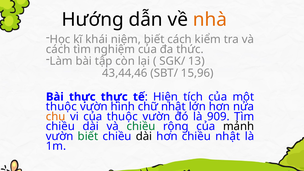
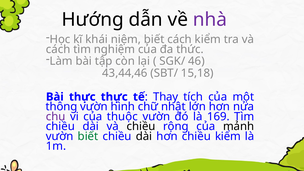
nhà colour: orange -> purple
13: 13 -> 46
15,96: 15,96 -> 15,18
Hiện: Hiện -> Thay
thuộc at (61, 107): thuộc -> thông
chu colour: orange -> purple
909: 909 -> 169
chiều at (141, 126) colour: green -> black
chiều nhật: nhật -> kiểm
